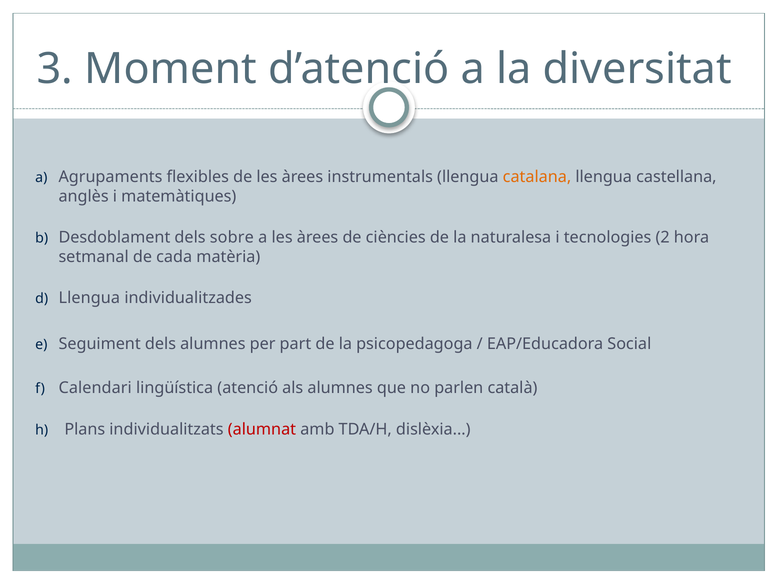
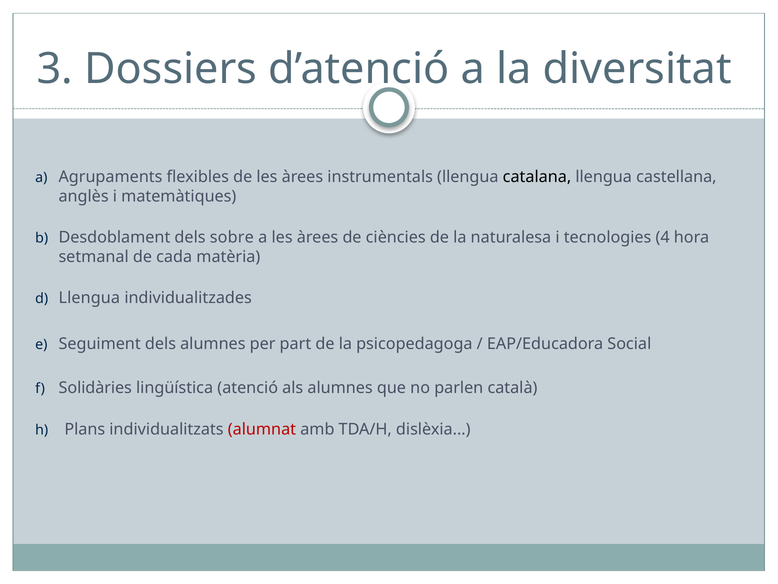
Moment: Moment -> Dossiers
catalana colour: orange -> black
2: 2 -> 4
Calendari: Calendari -> Solidàries
